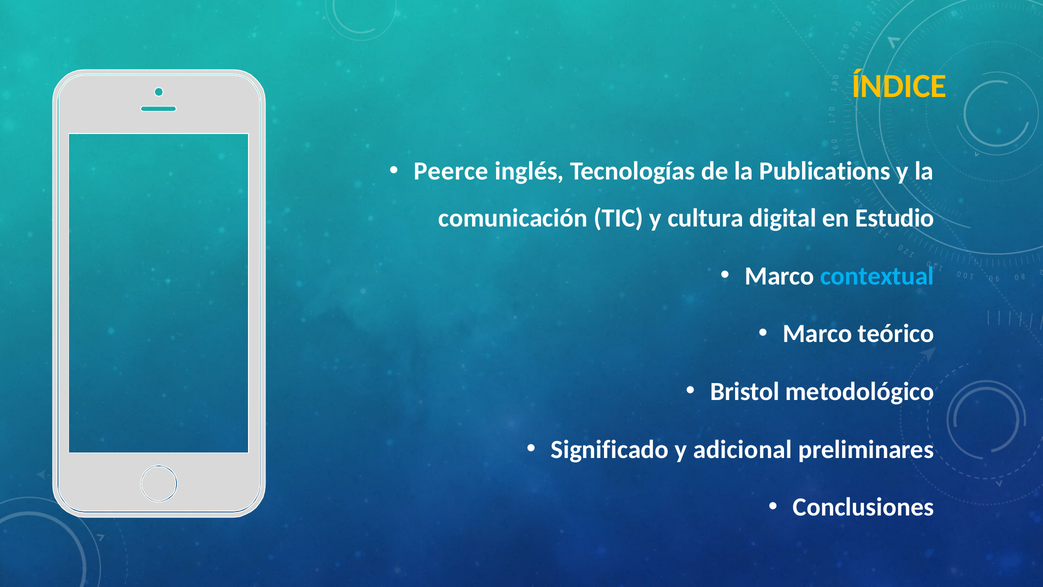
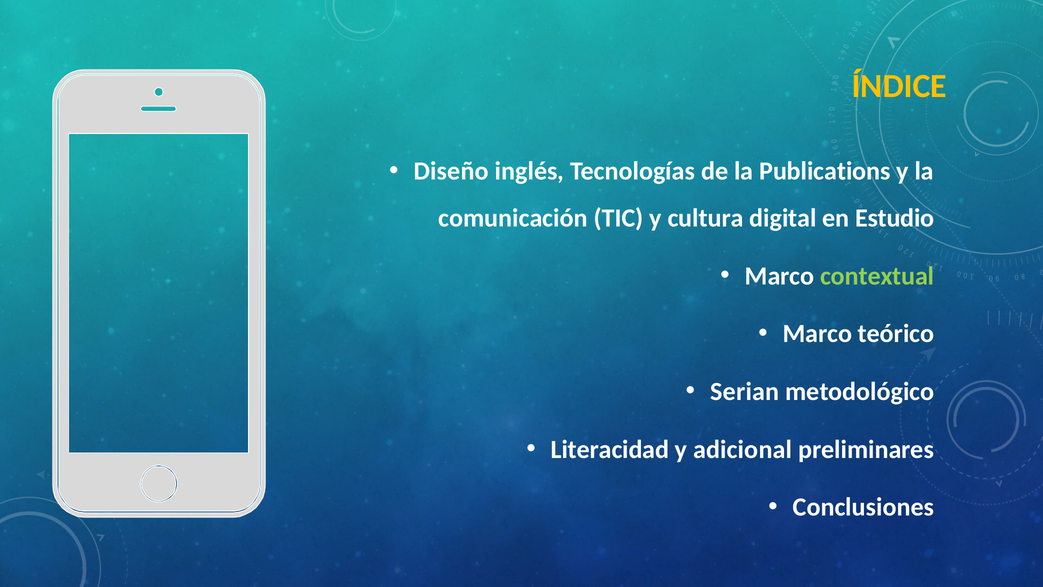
Peerce: Peerce -> Diseño
contextual colour: light blue -> light green
Bristol: Bristol -> Serian
Significado: Significado -> Literacidad
